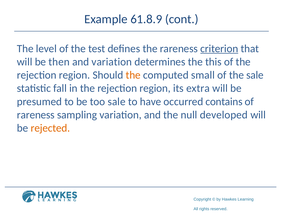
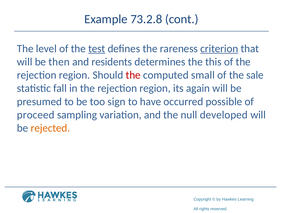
61.8.9: 61.8.9 -> 73.2.8
test underline: none -> present
and variation: variation -> residents
the at (133, 75) colour: orange -> red
extra: extra -> again
too sale: sale -> sign
contains: contains -> possible
rareness at (36, 114): rareness -> proceed
